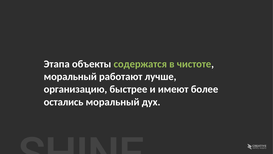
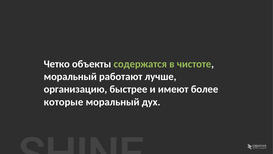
Этапа: Этапа -> Четко
остались: остались -> которые
